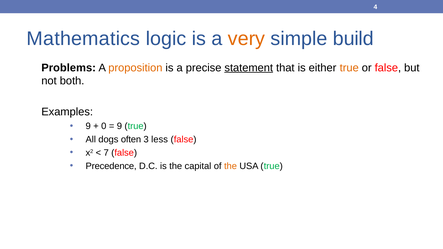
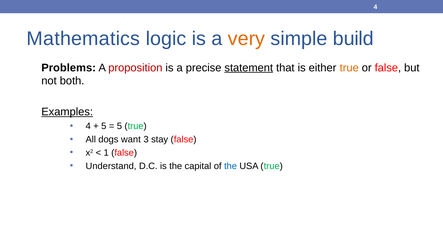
proposition colour: orange -> red
Examples underline: none -> present
9 at (88, 126): 9 -> 4
0 at (104, 126): 0 -> 5
9 at (119, 126): 9 -> 5
often: often -> want
less: less -> stay
7: 7 -> 1
Precedence: Precedence -> Understand
the at (231, 166) colour: orange -> blue
